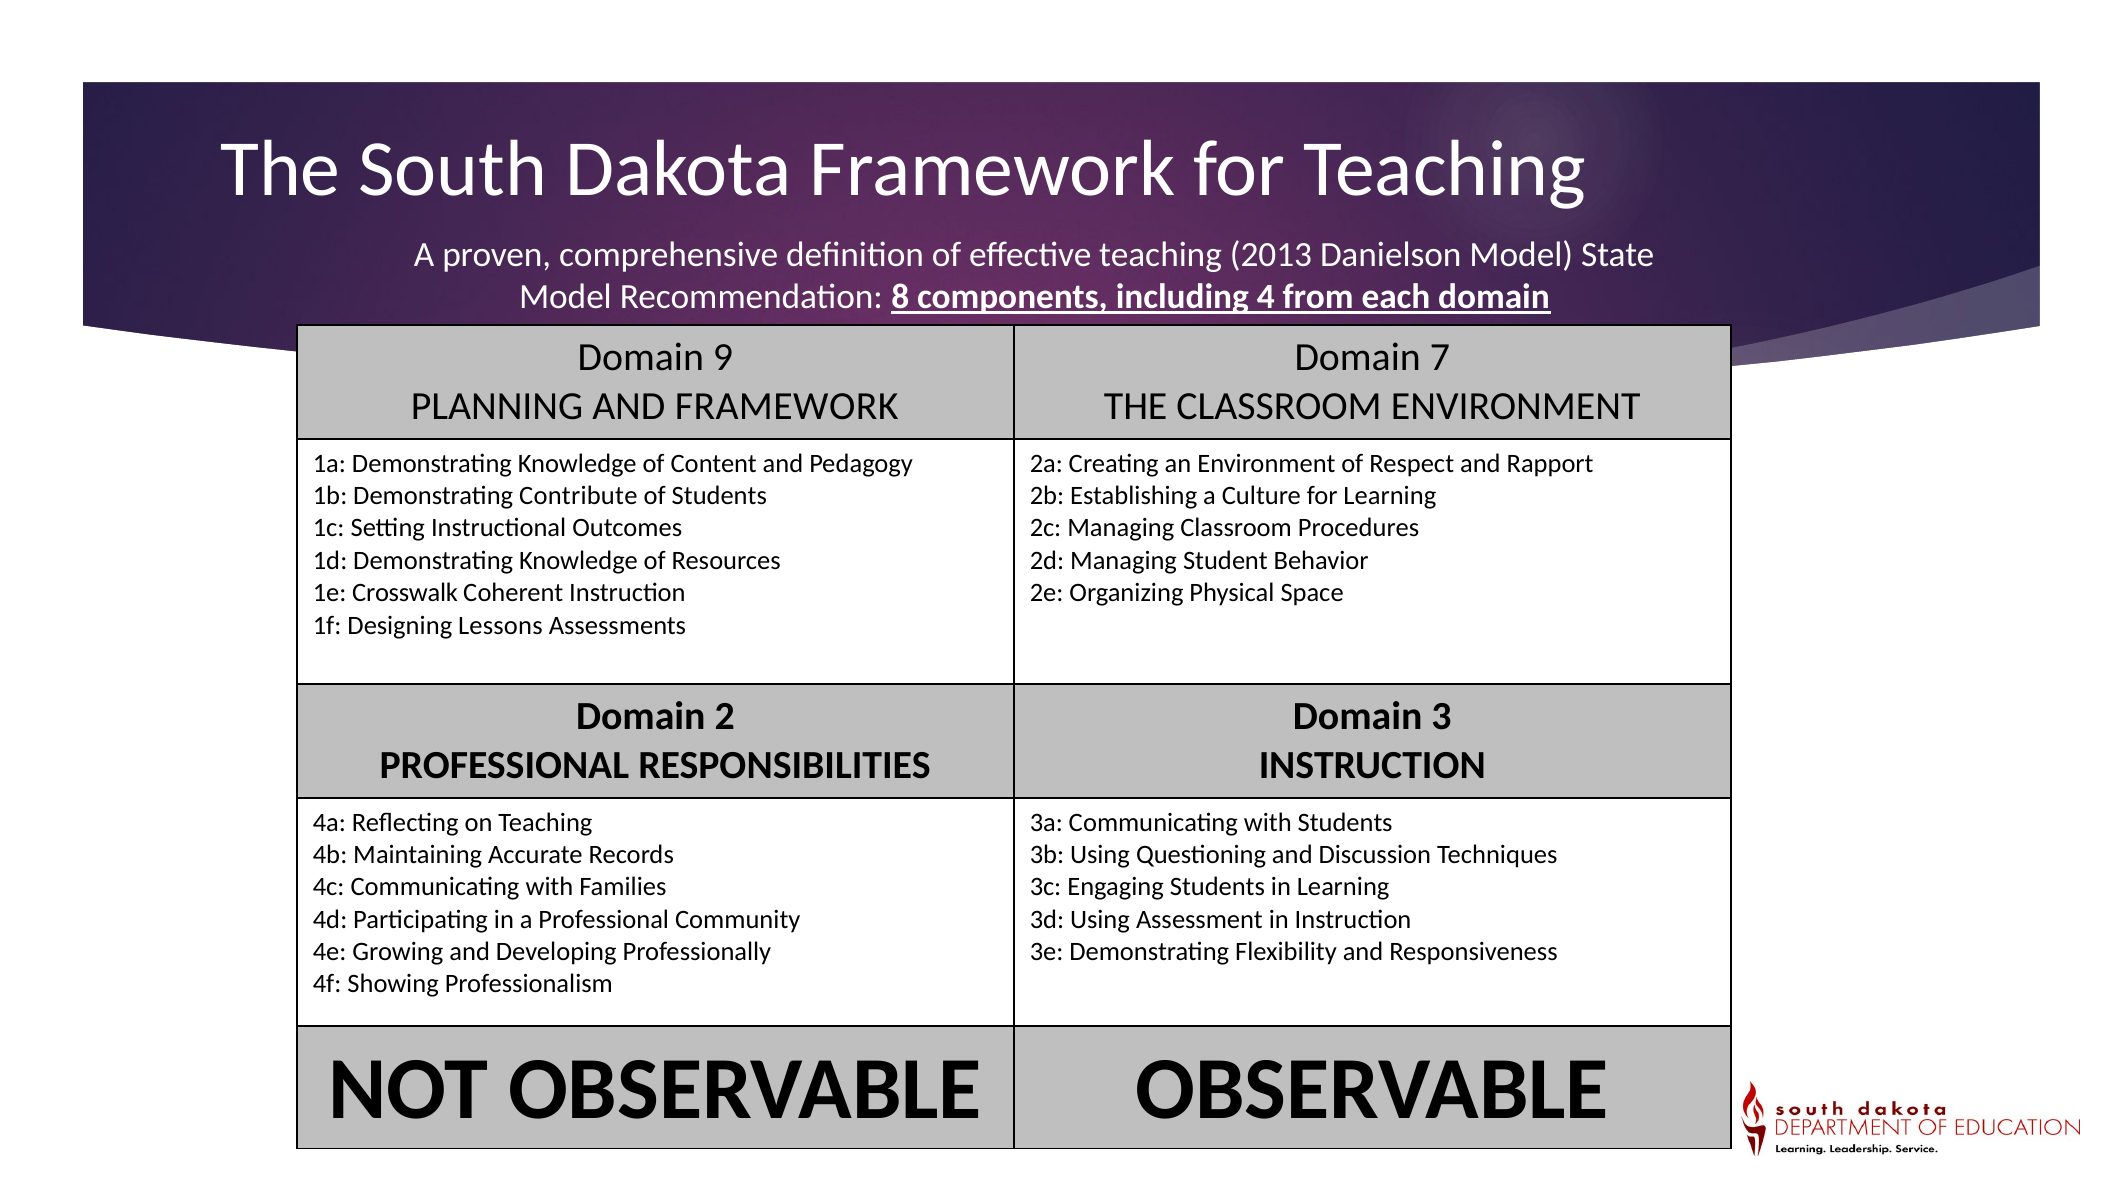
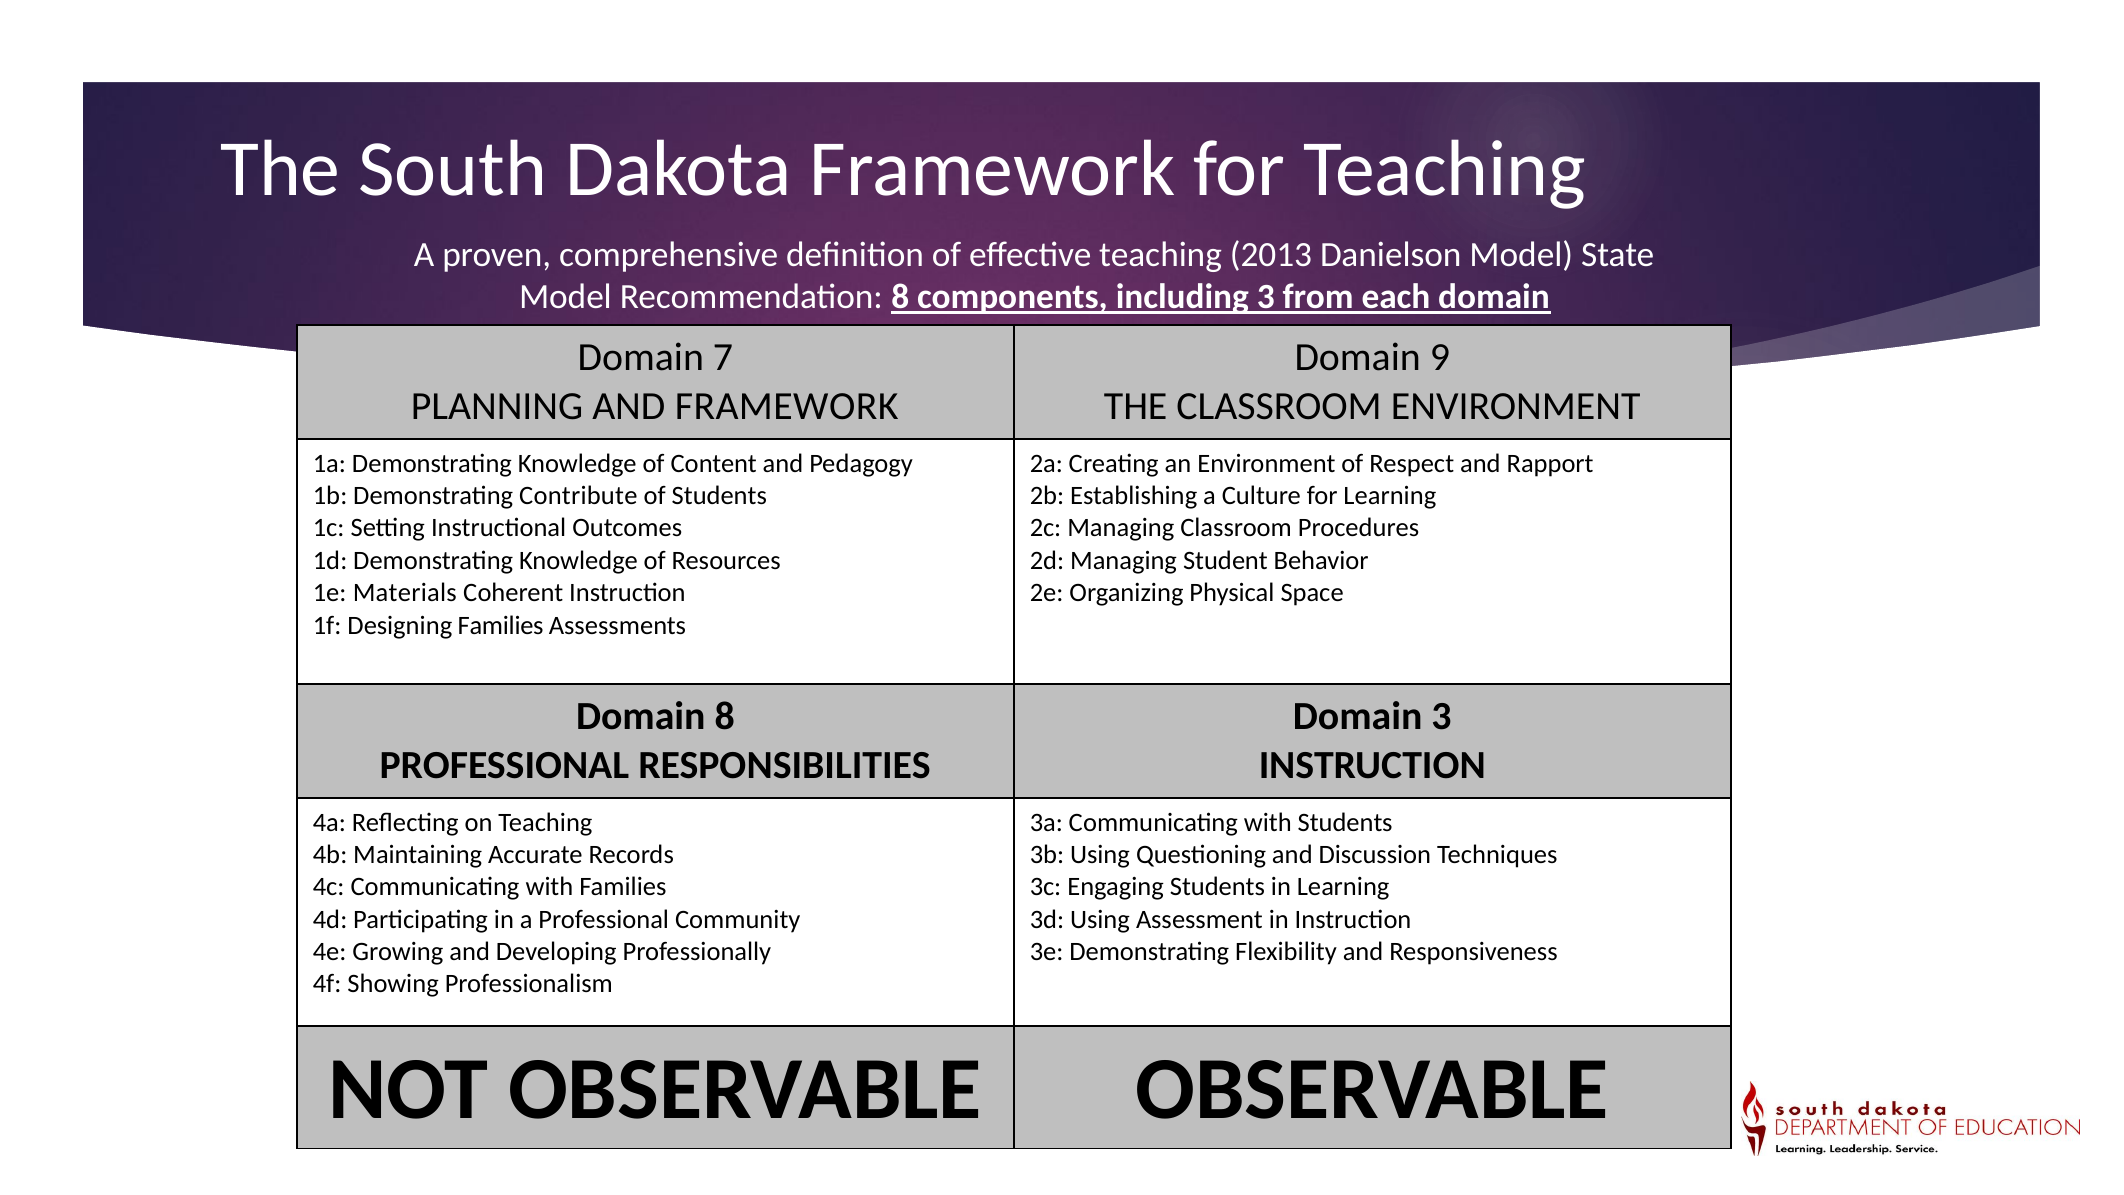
including 4: 4 -> 3
9: 9 -> 7
7: 7 -> 9
Crosswalk: Crosswalk -> Materials
Designing Lessons: Lessons -> Families
Domain 2: 2 -> 8
